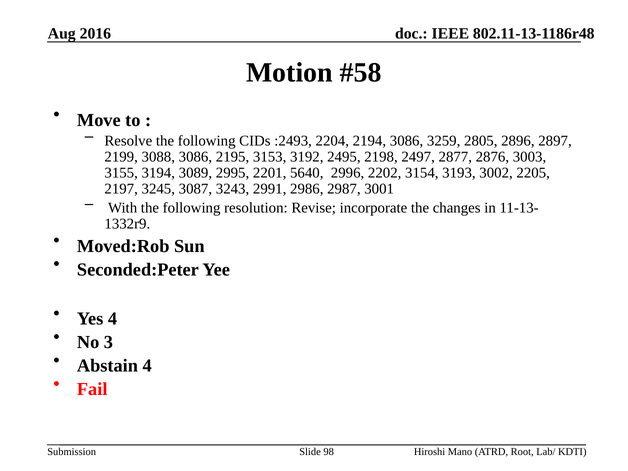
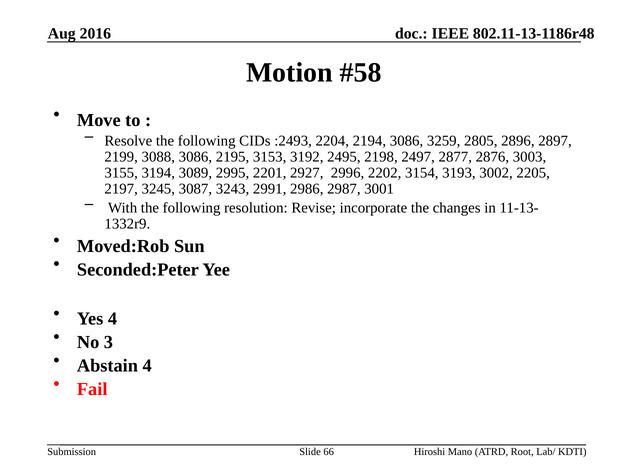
5640: 5640 -> 2927
98: 98 -> 66
